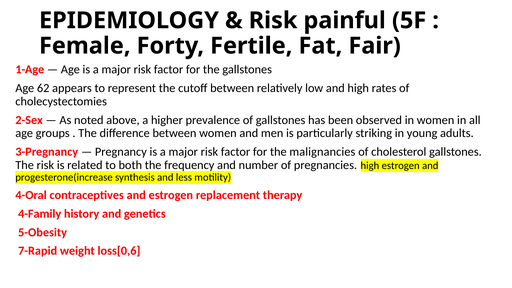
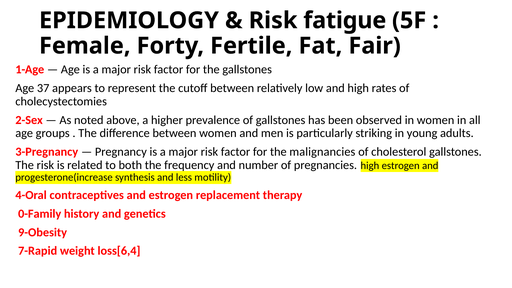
painful: painful -> fatigue
62: 62 -> 37
4-Family: 4-Family -> 0-Family
5-Obesity: 5-Obesity -> 9-Obesity
loss[0,6: loss[0,6 -> loss[6,4
